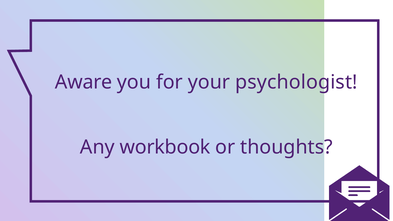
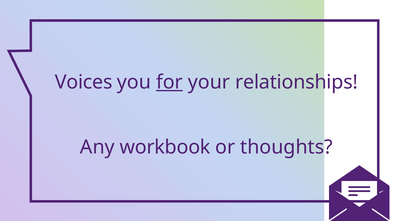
Aware: Aware -> Voices
for underline: none -> present
psychologist: psychologist -> relationships
